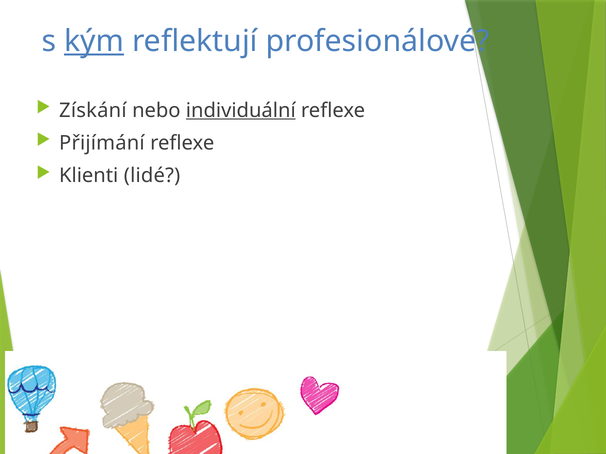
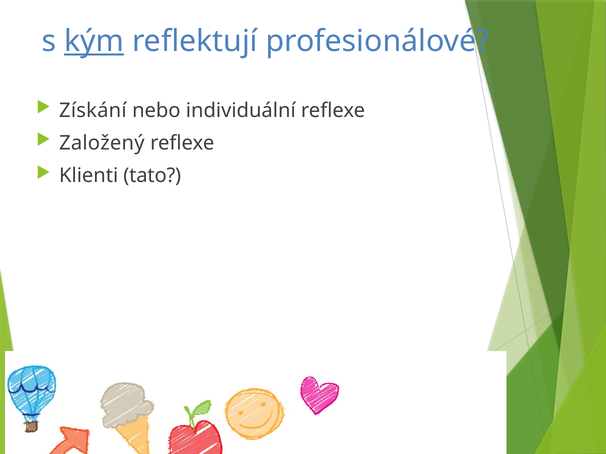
individuální underline: present -> none
Přijímání: Přijímání -> Založený
lidé: lidé -> tato
